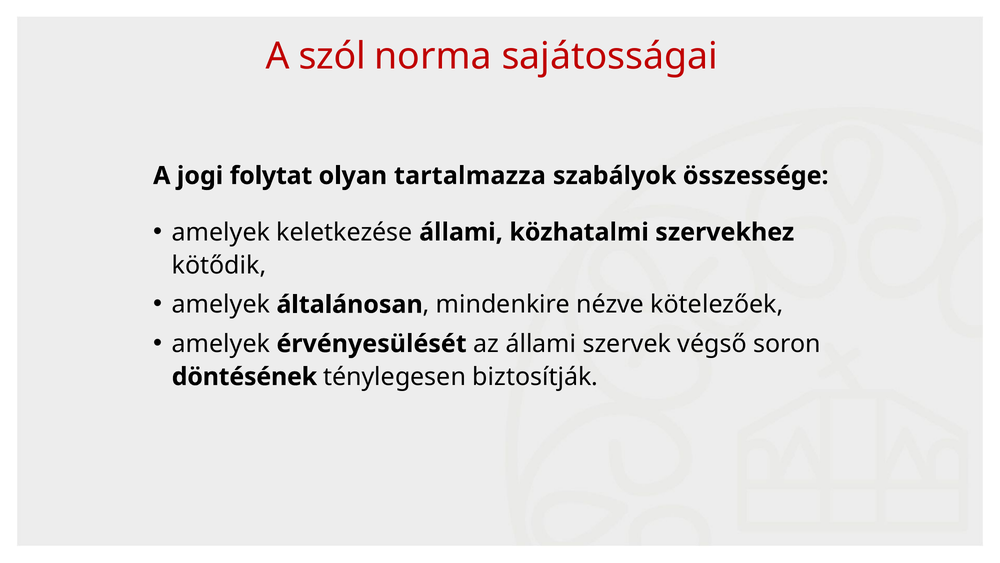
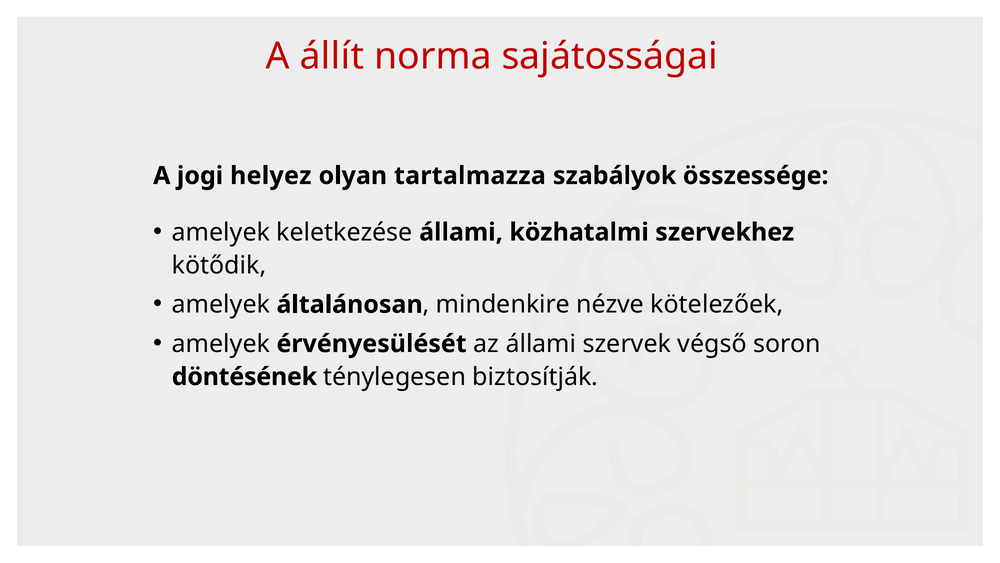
szól: szól -> állít
folytat: folytat -> helyez
